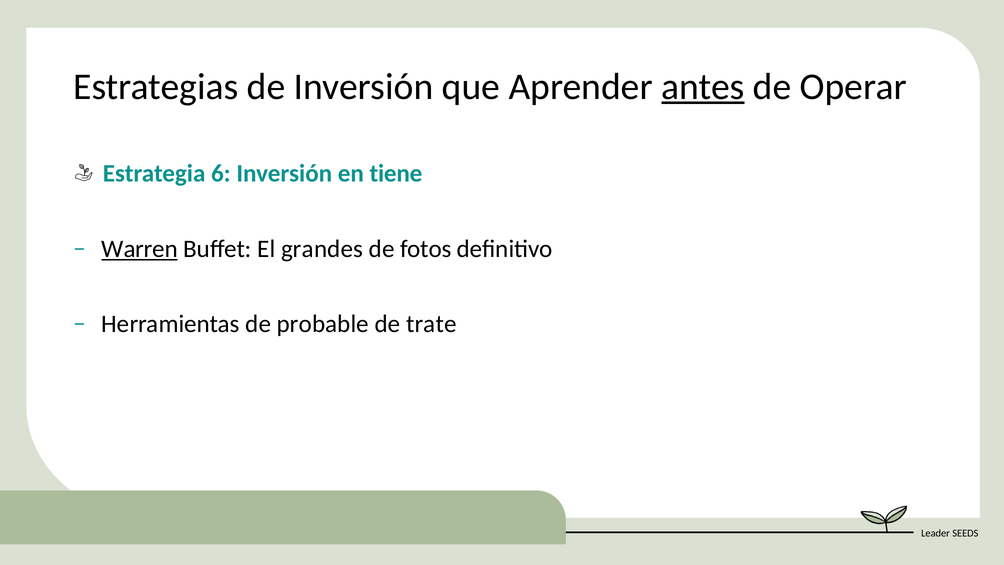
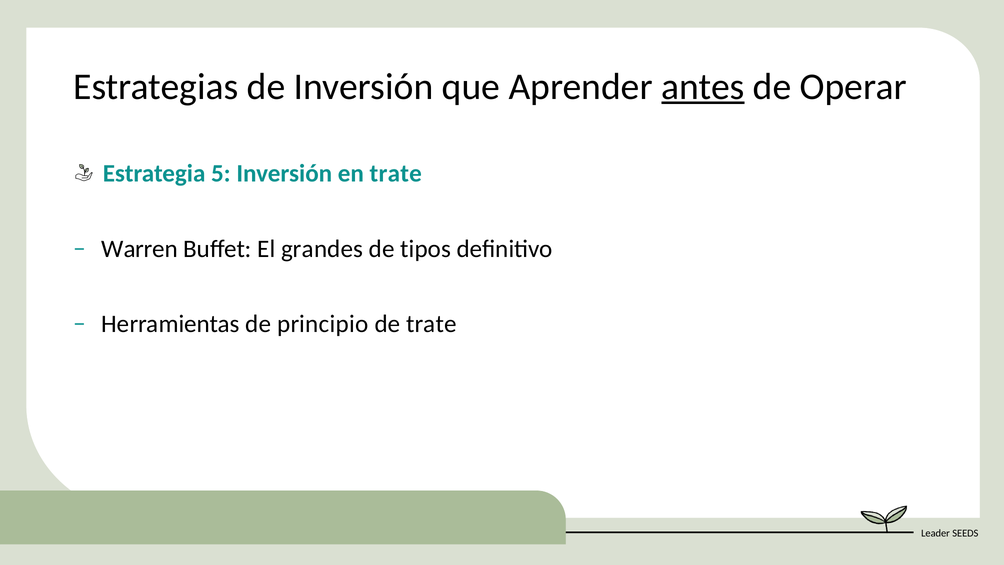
6: 6 -> 5
en tiene: tiene -> trate
Warren underline: present -> none
fotos: fotos -> tipos
probable: probable -> principio
